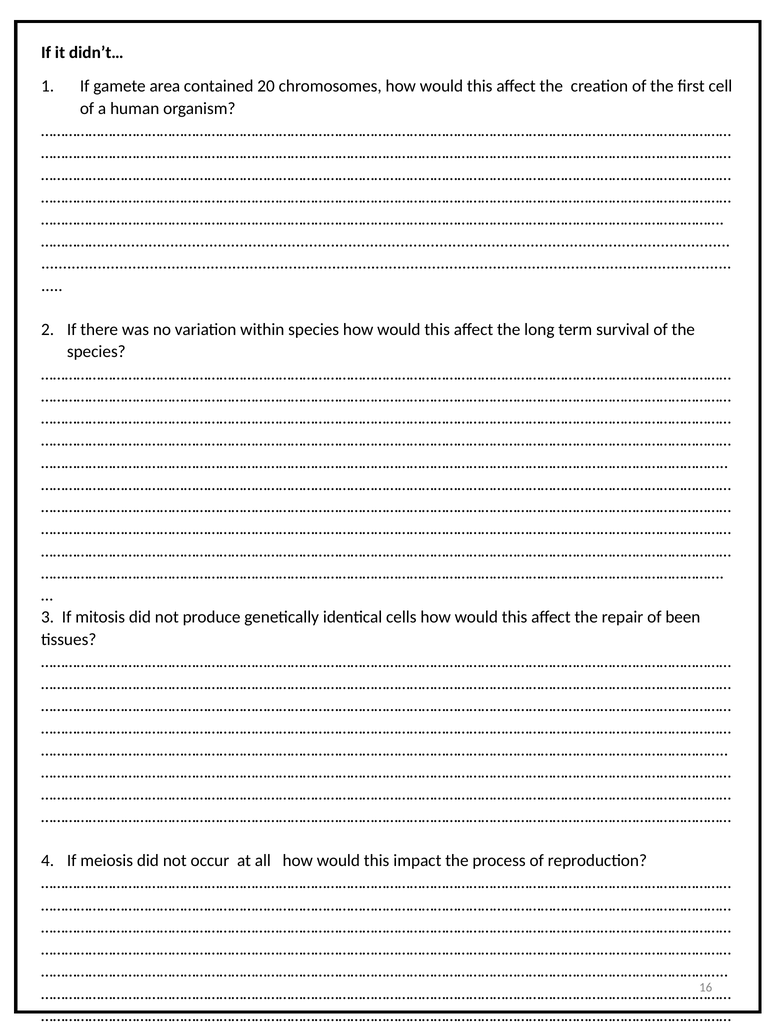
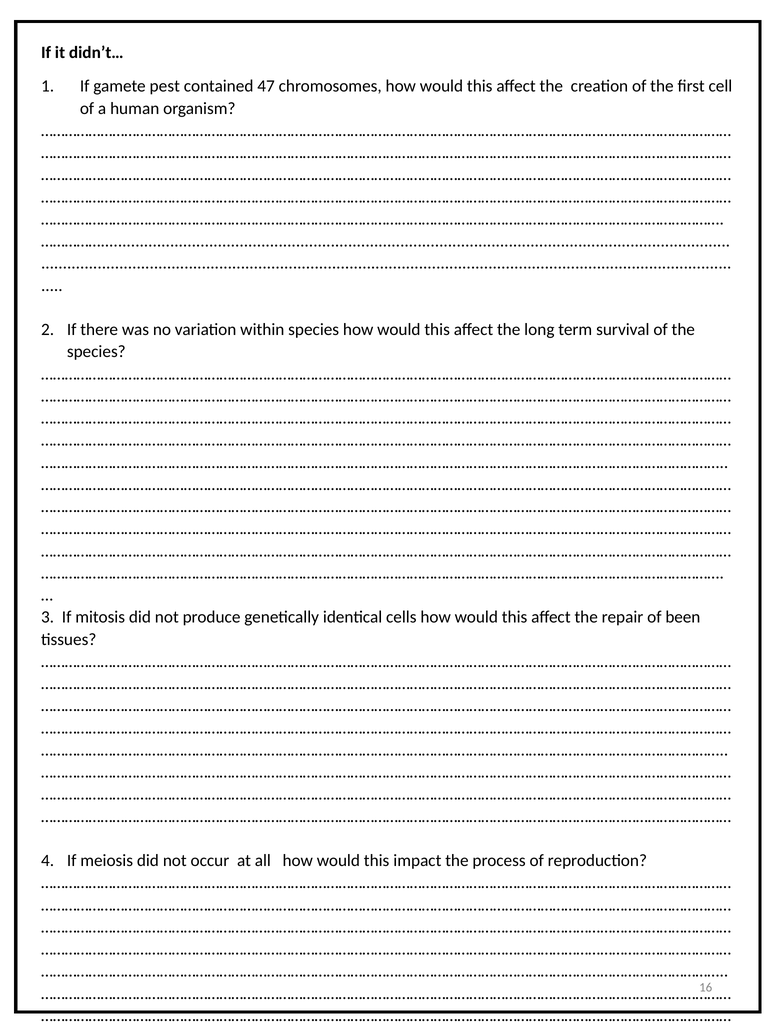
area: area -> pest
20: 20 -> 47
